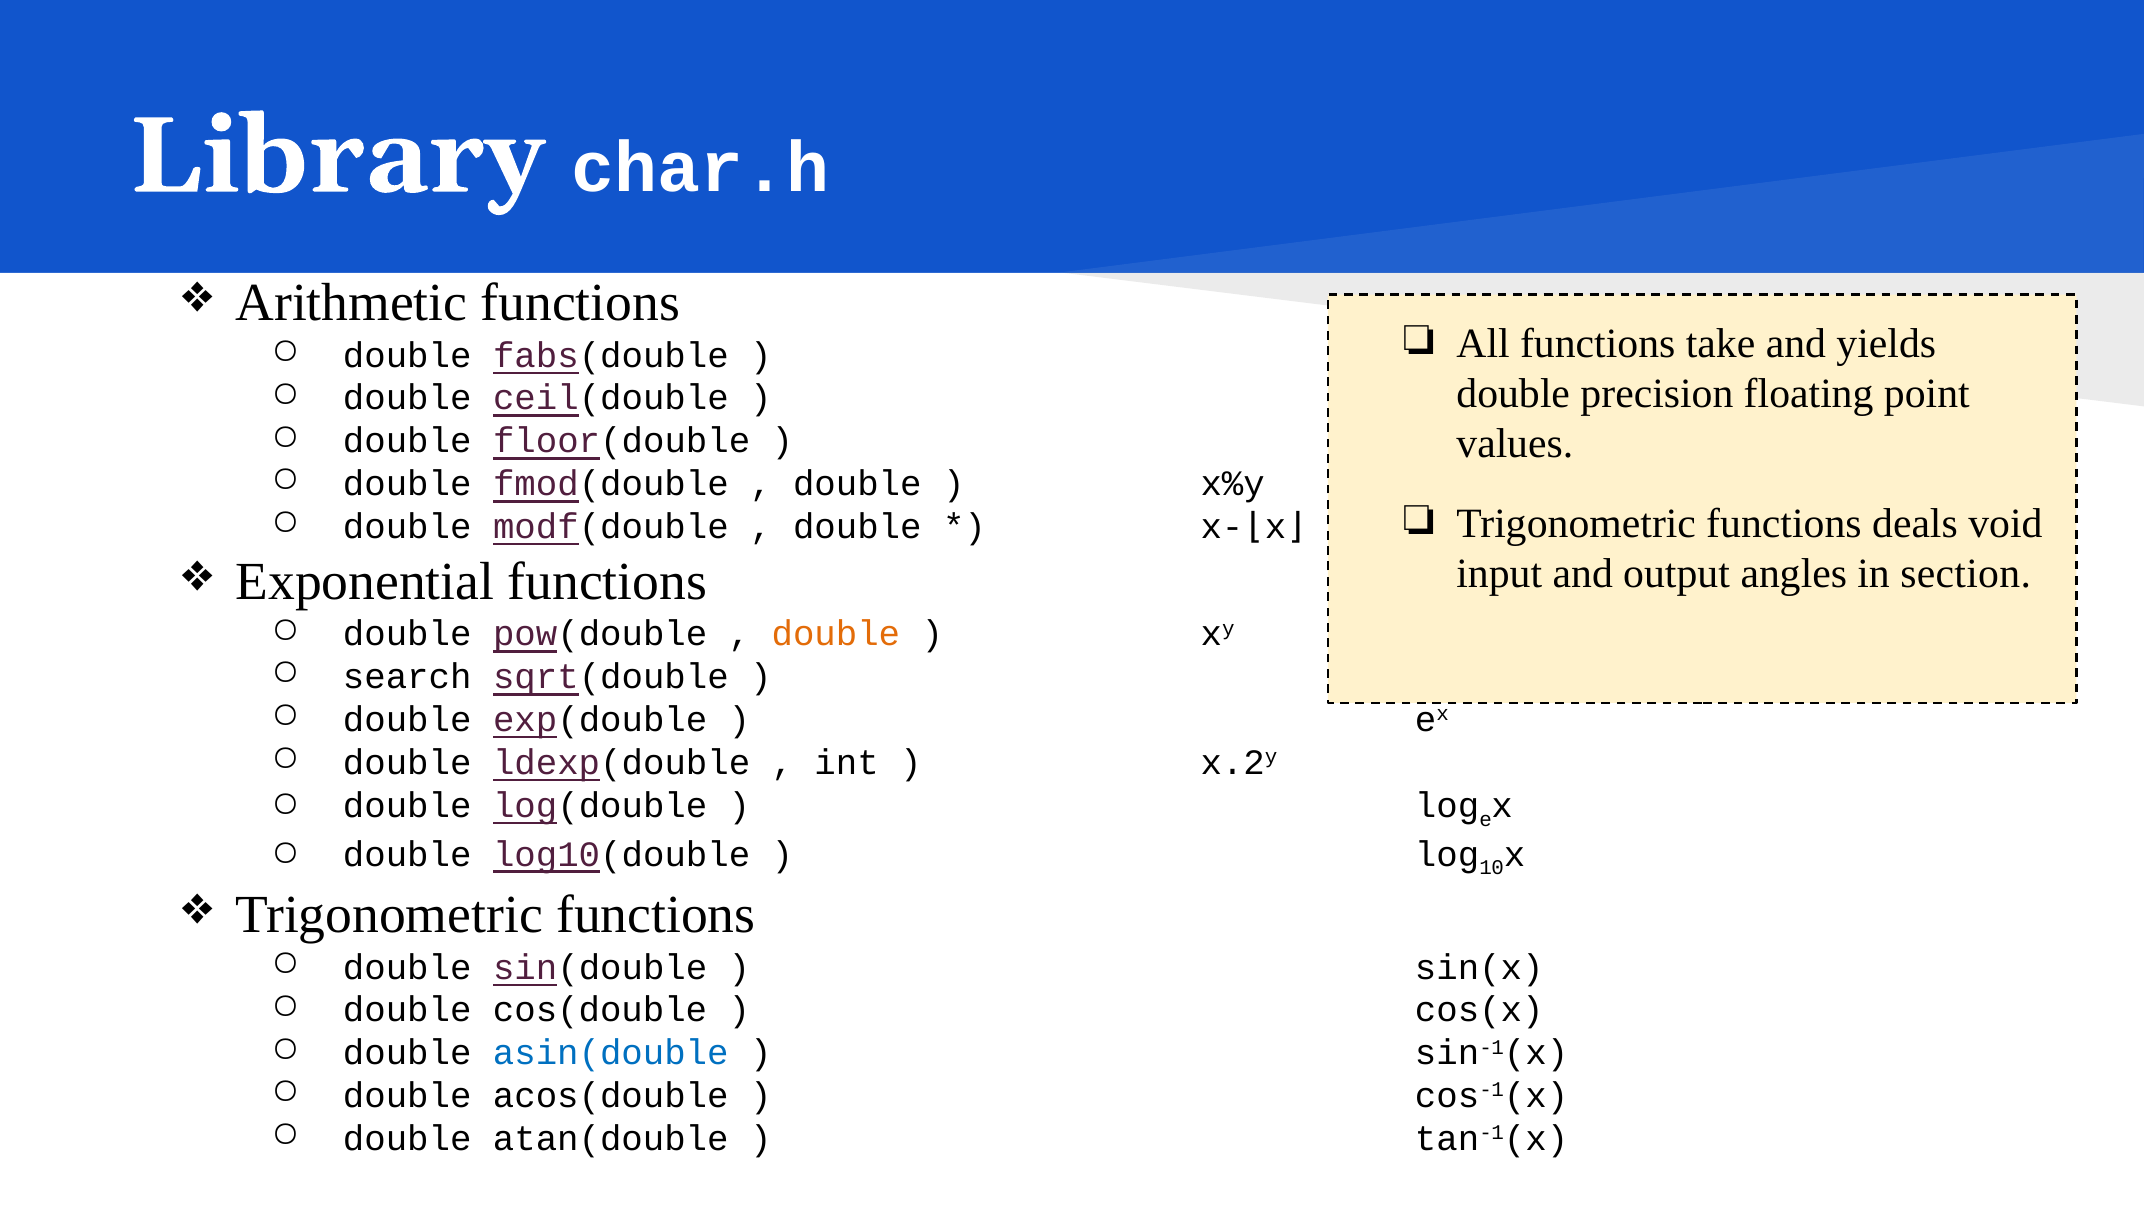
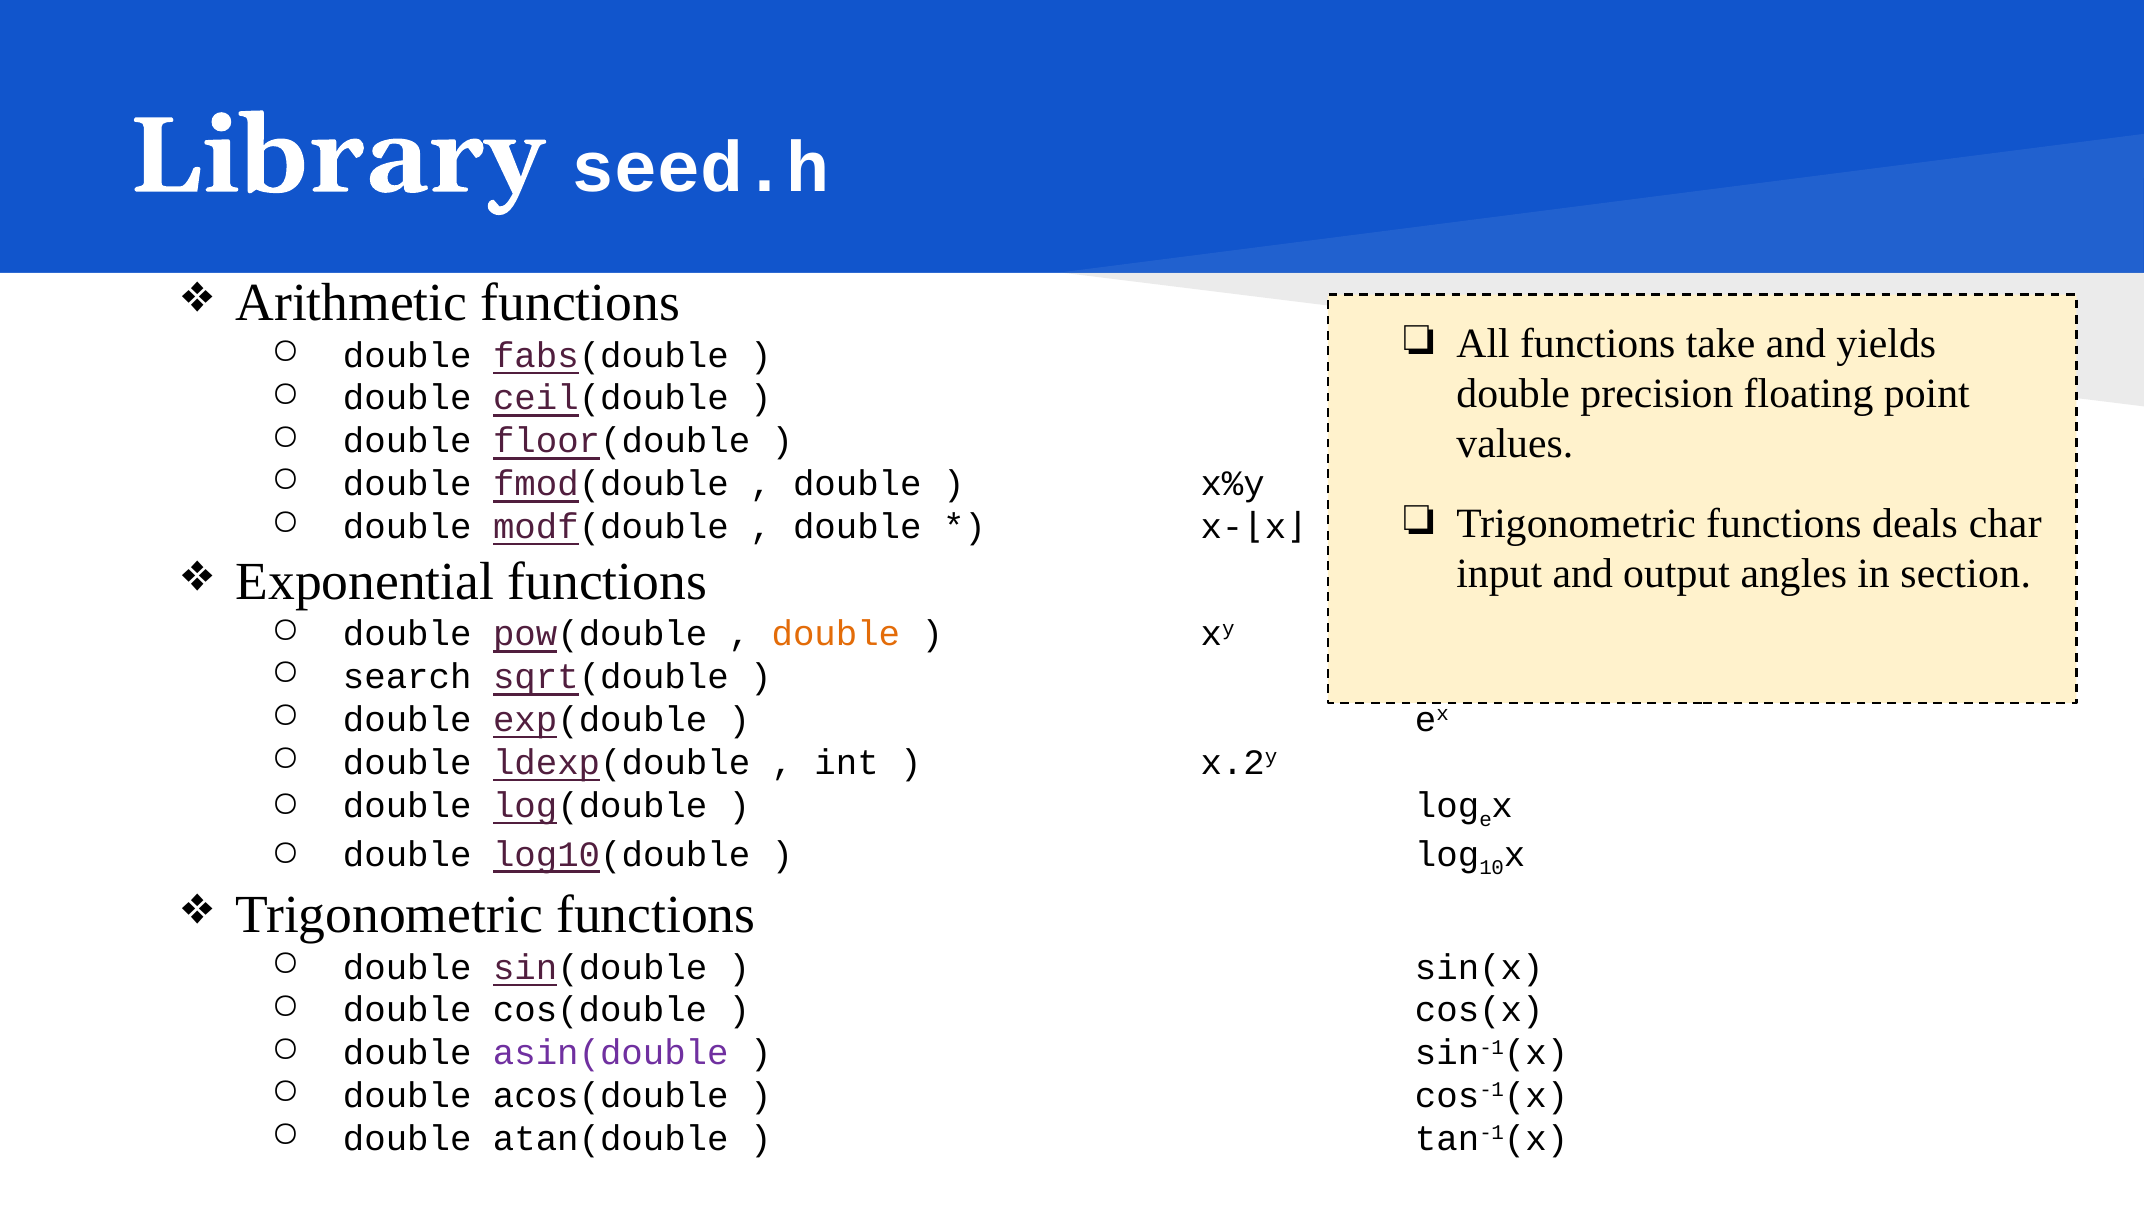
char.h: char.h -> seed.h
void: void -> char
asin(double colour: blue -> purple
